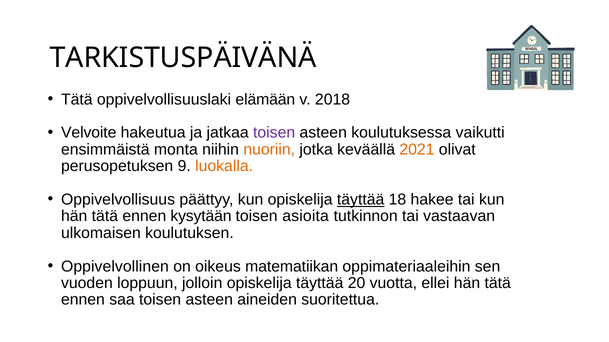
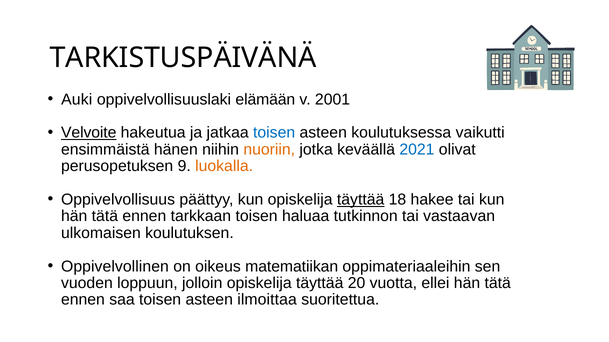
Tätä at (77, 100): Tätä -> Auki
2018: 2018 -> 2001
Velvoite underline: none -> present
toisen at (274, 133) colour: purple -> blue
monta: monta -> hänen
2021 colour: orange -> blue
kysytään: kysytään -> tarkkaan
asioita: asioita -> haluaa
aineiden: aineiden -> ilmoittaa
